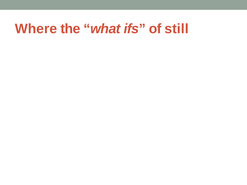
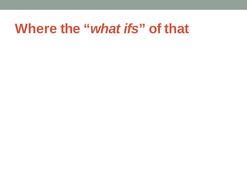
still: still -> that
